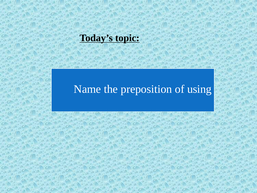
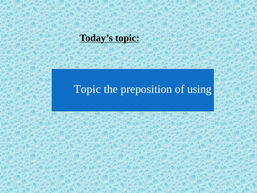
Name at (87, 89): Name -> Topic
